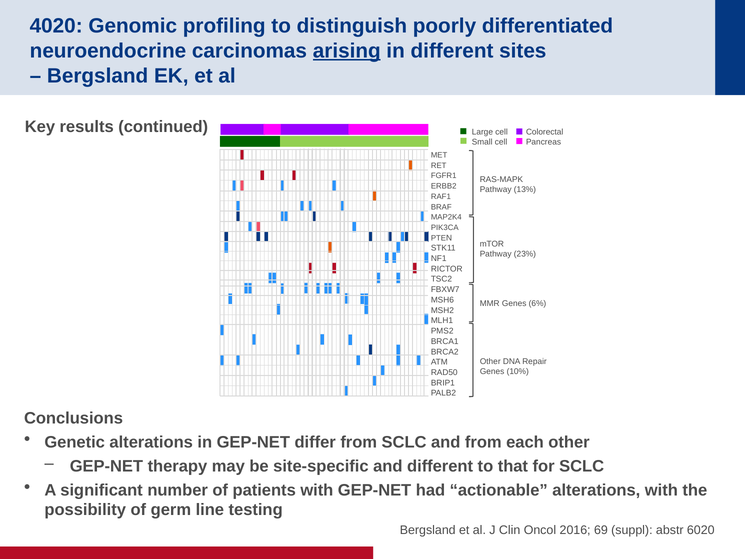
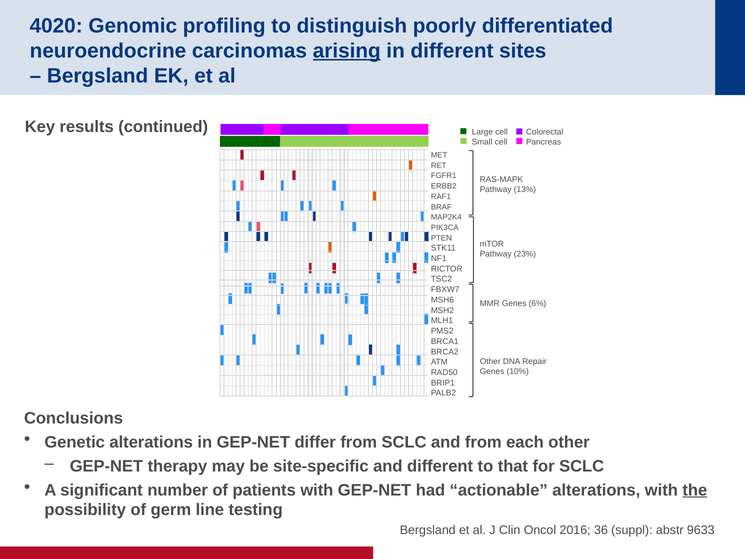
the underline: none -> present
69: 69 -> 36
6020: 6020 -> 9633
